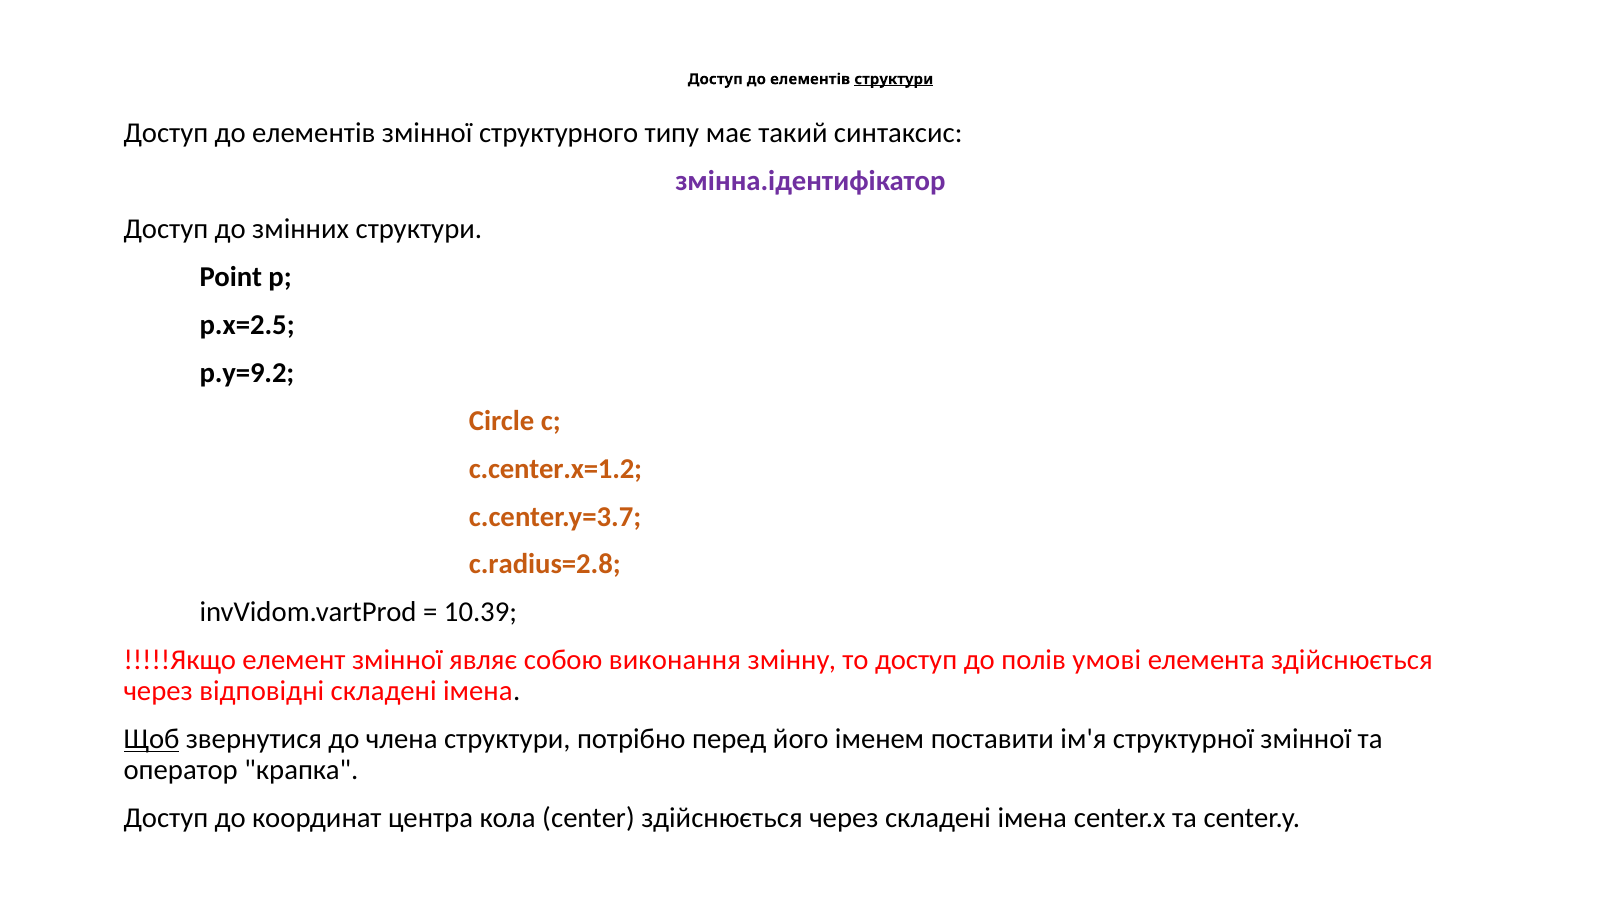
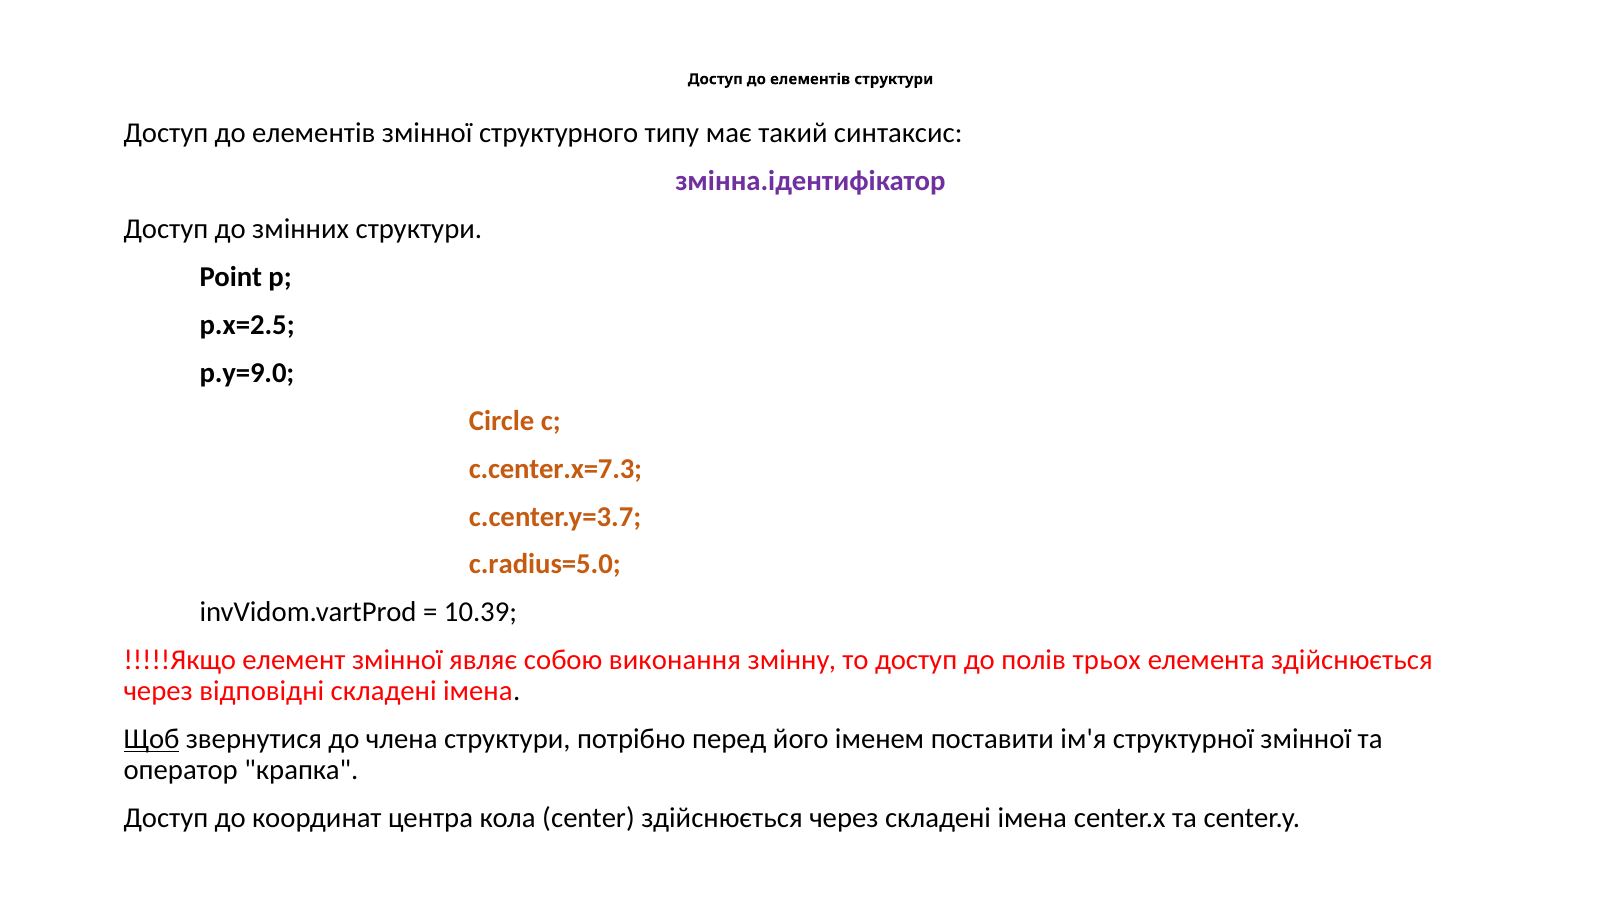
структури at (894, 79) underline: present -> none
p.y=9.2: p.y=9.2 -> p.y=9.0
c.center.x=1.2: c.center.x=1.2 -> c.center.x=7.3
c.radius=2.8: c.radius=2.8 -> c.radius=5.0
умові: умові -> трьох
